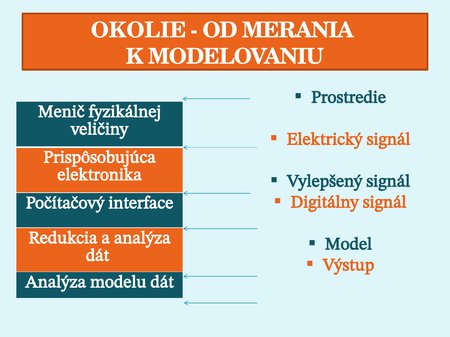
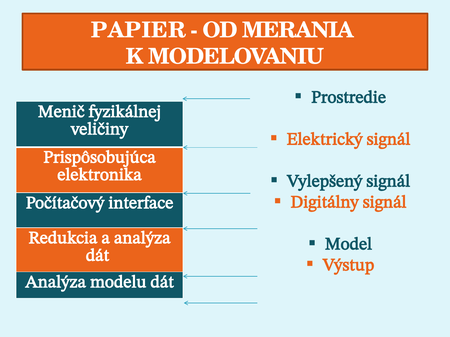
OKOLIE: OKOLIE -> PAPIER
